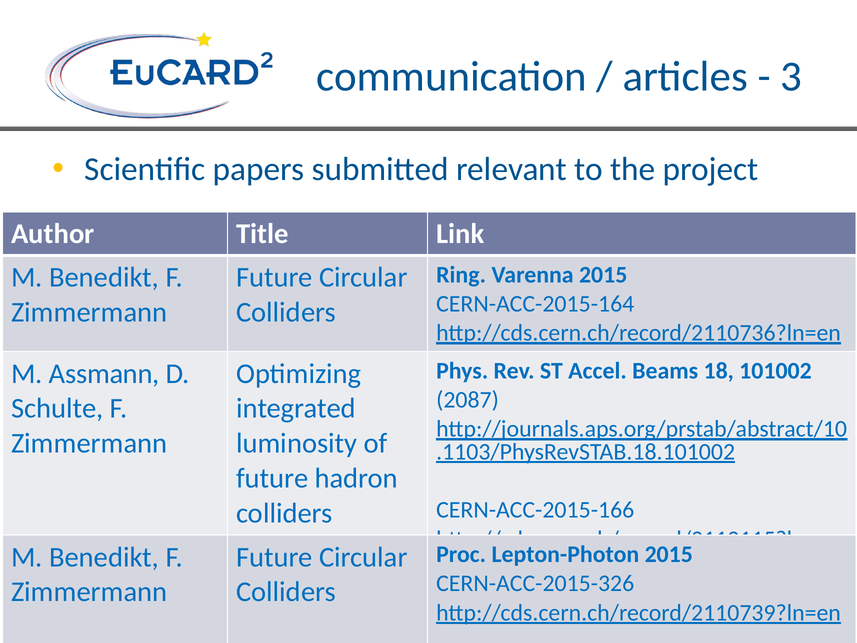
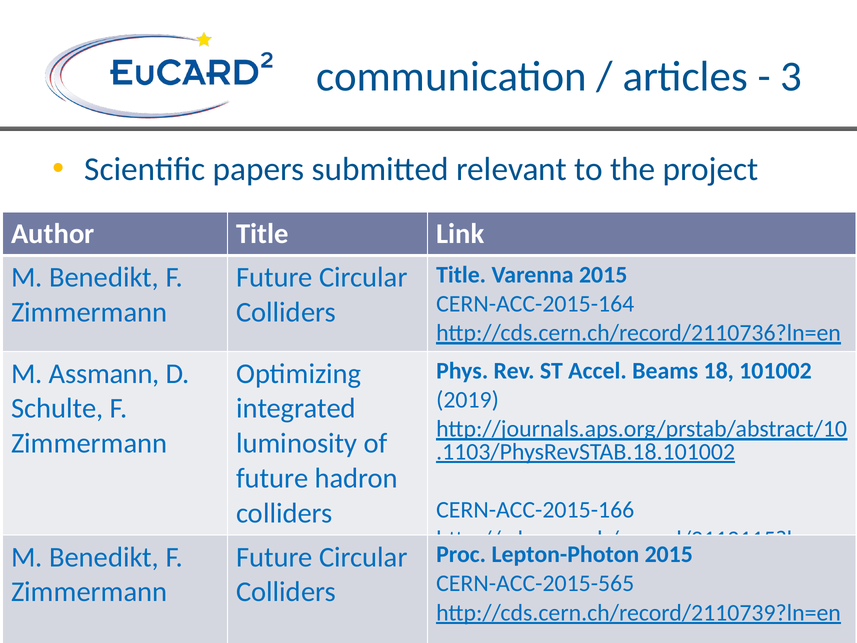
Ring at (461, 275): Ring -> Title
2087: 2087 -> 2019
CERN-ACC-2015-326: CERN-ACC-2015-326 -> CERN-ACC-2015-565
